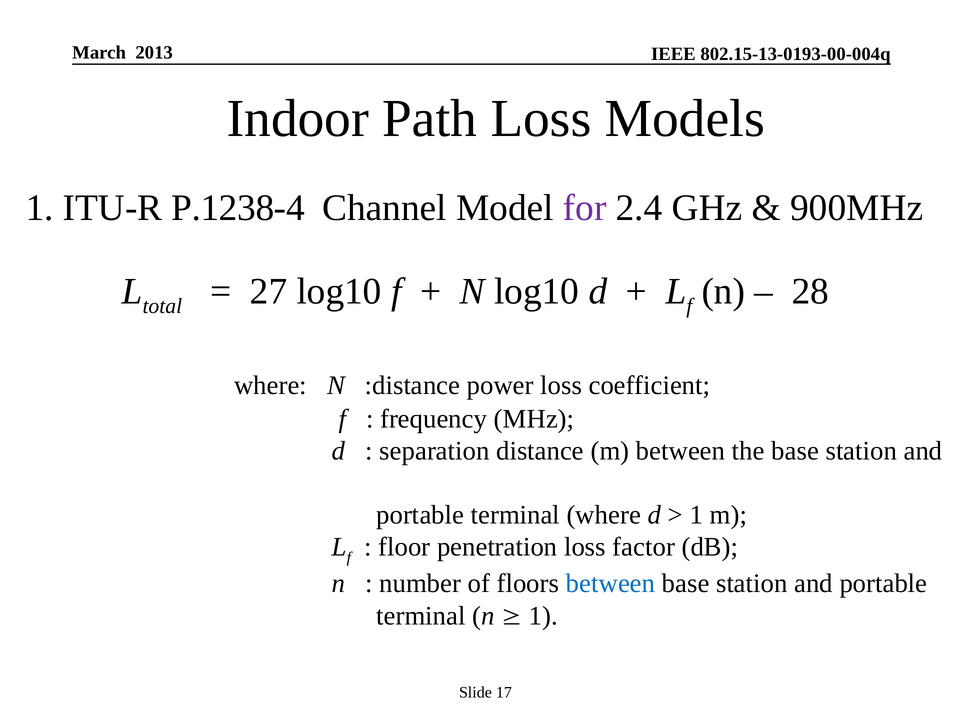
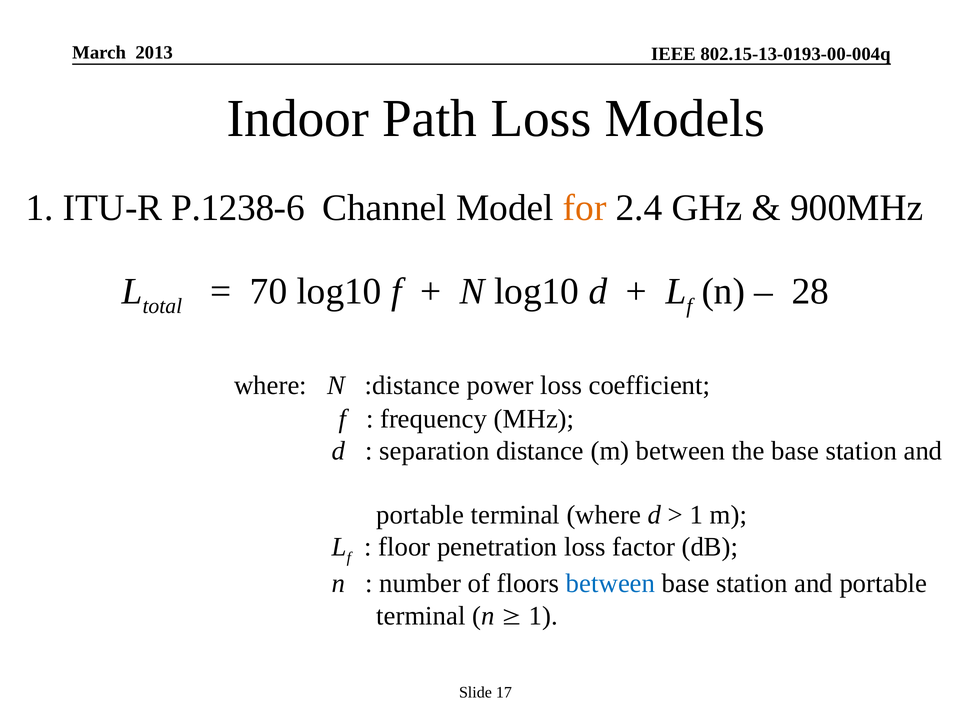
P.1238-4: P.1238-4 -> P.1238-6
for colour: purple -> orange
27: 27 -> 70
